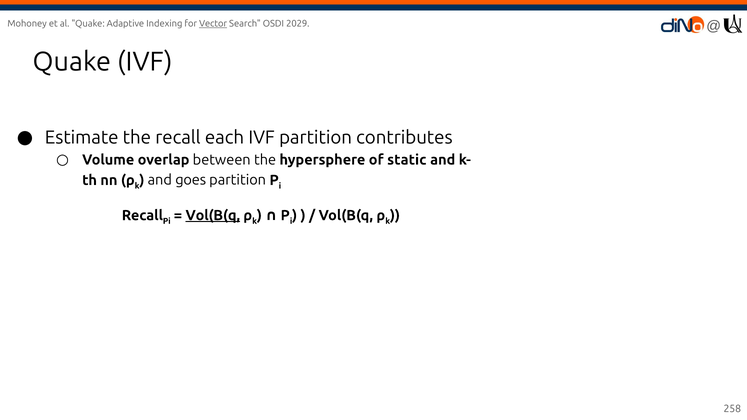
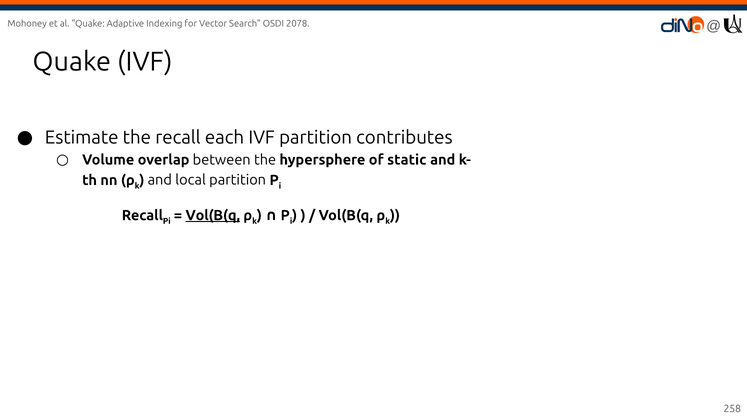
Vector underline: present -> none
2029: 2029 -> 2078
goes: goes -> local
